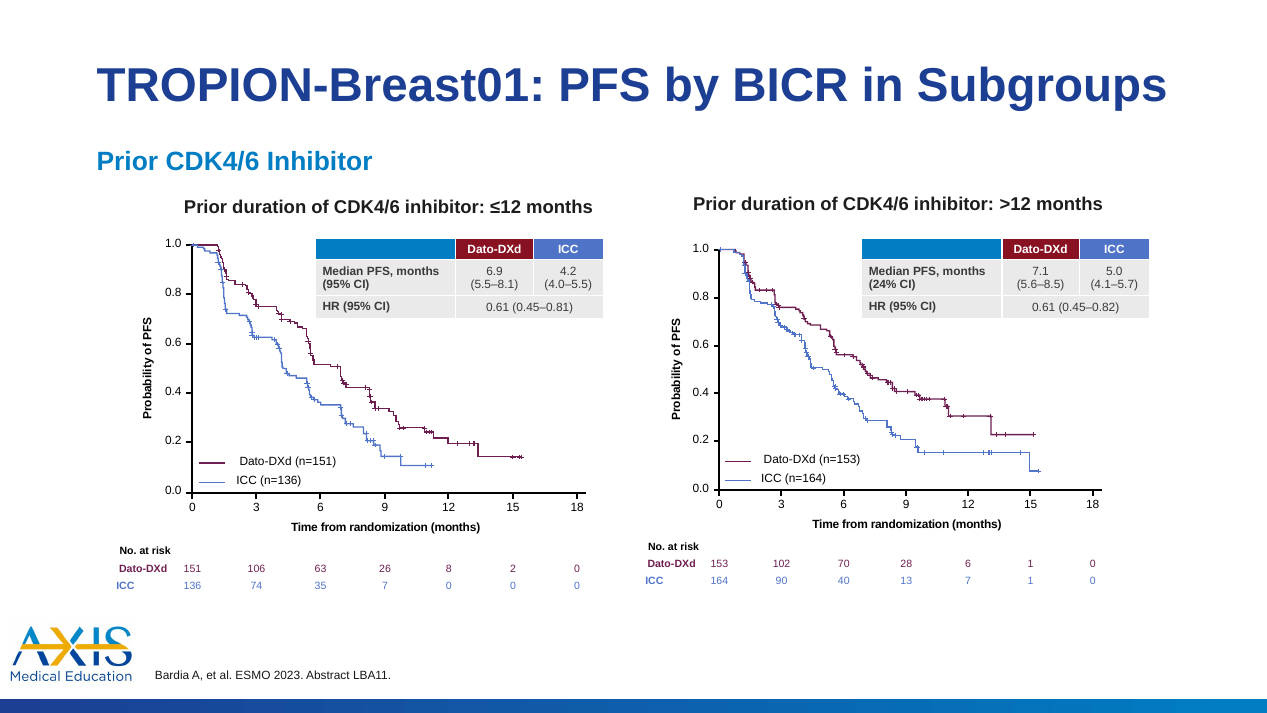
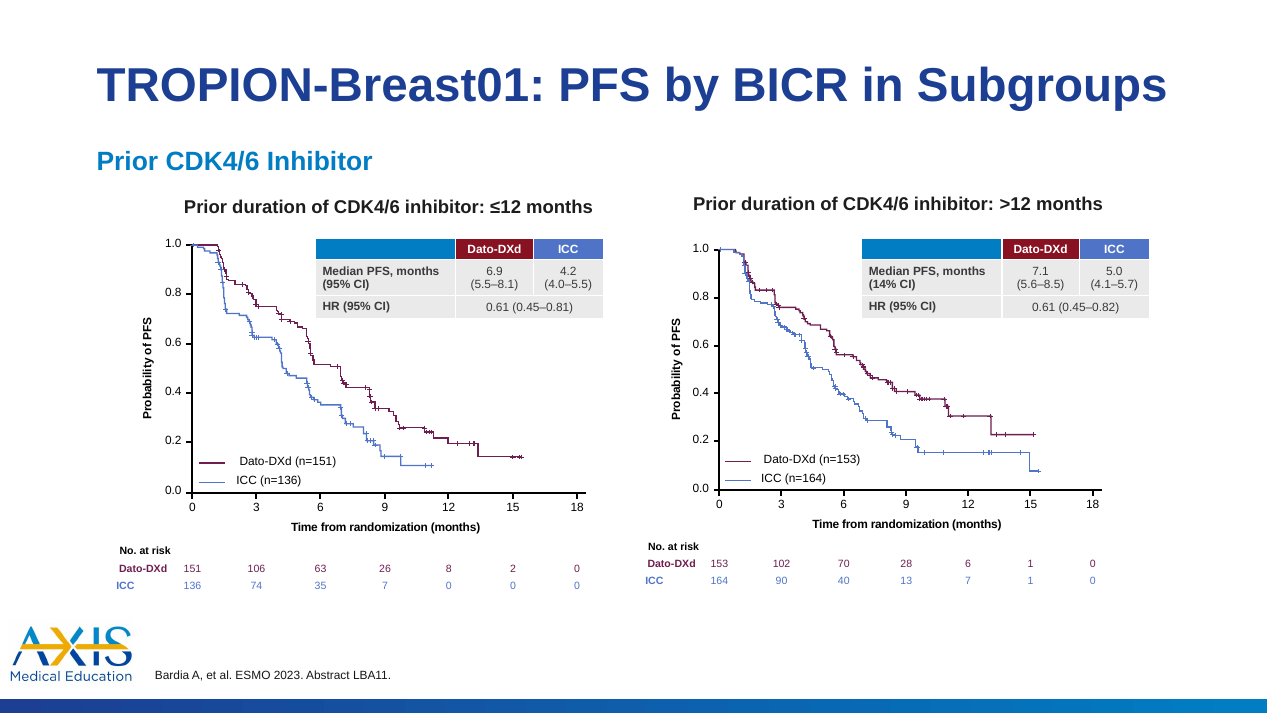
24%: 24% -> 14%
